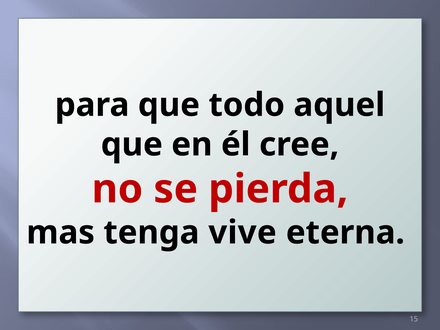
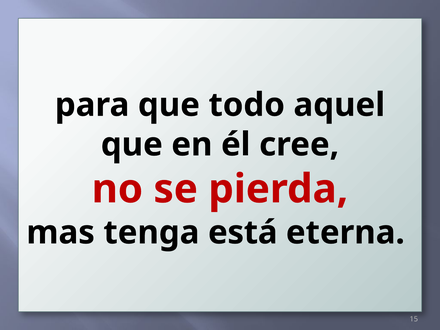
vive: vive -> está
